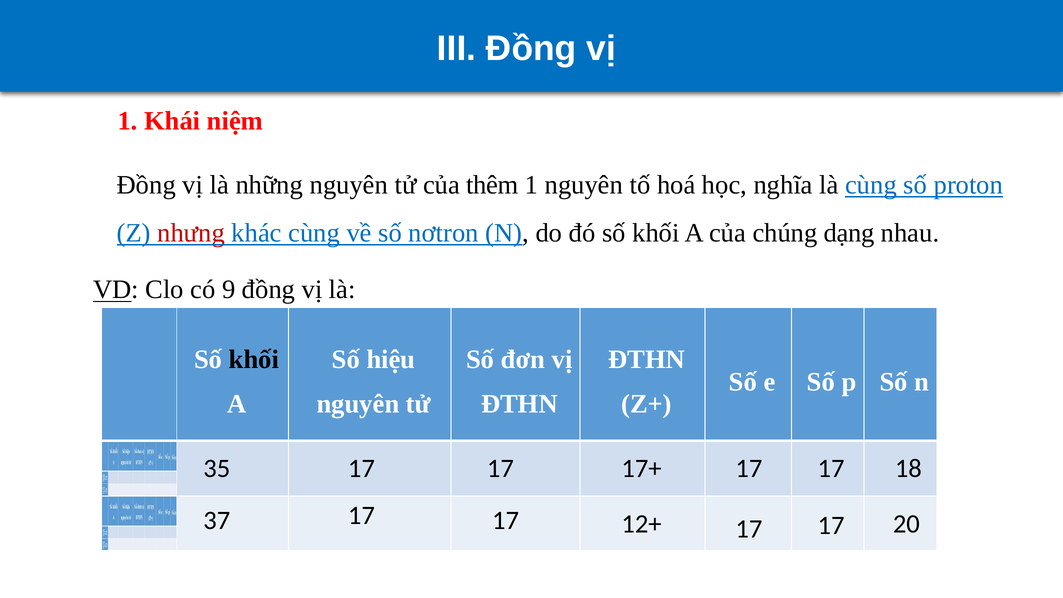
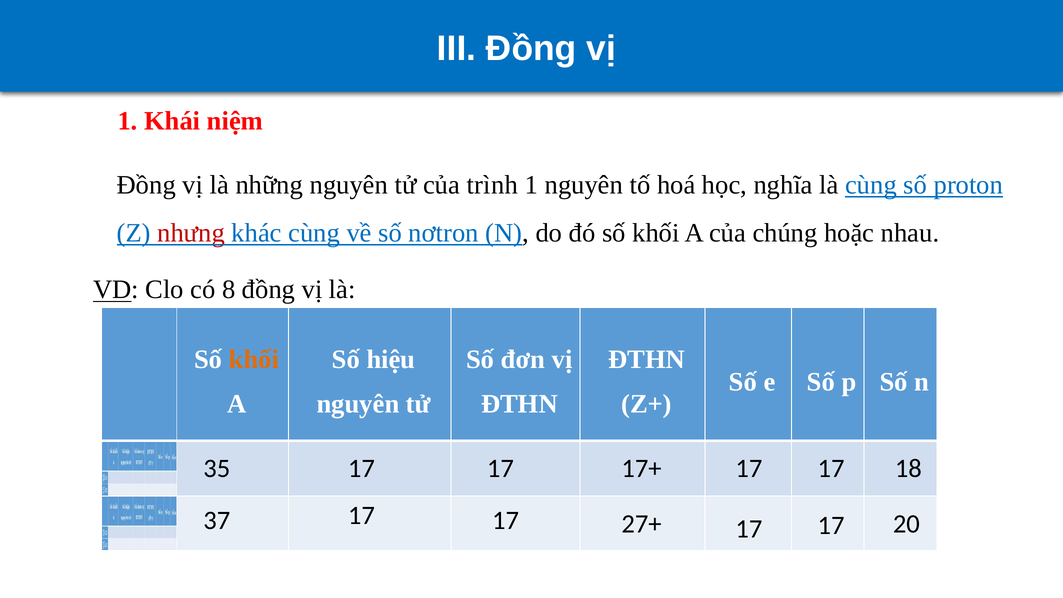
thêm: thêm -> trình
dạng: dạng -> hoặc
9: 9 -> 8
khối at (254, 360) colour: black -> orange
12+: 12+ -> 27+
